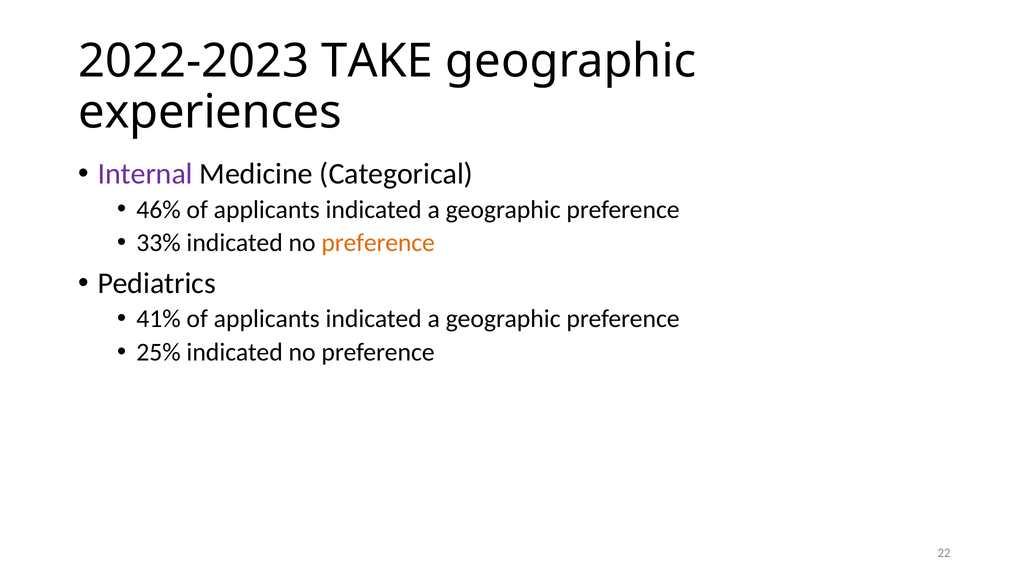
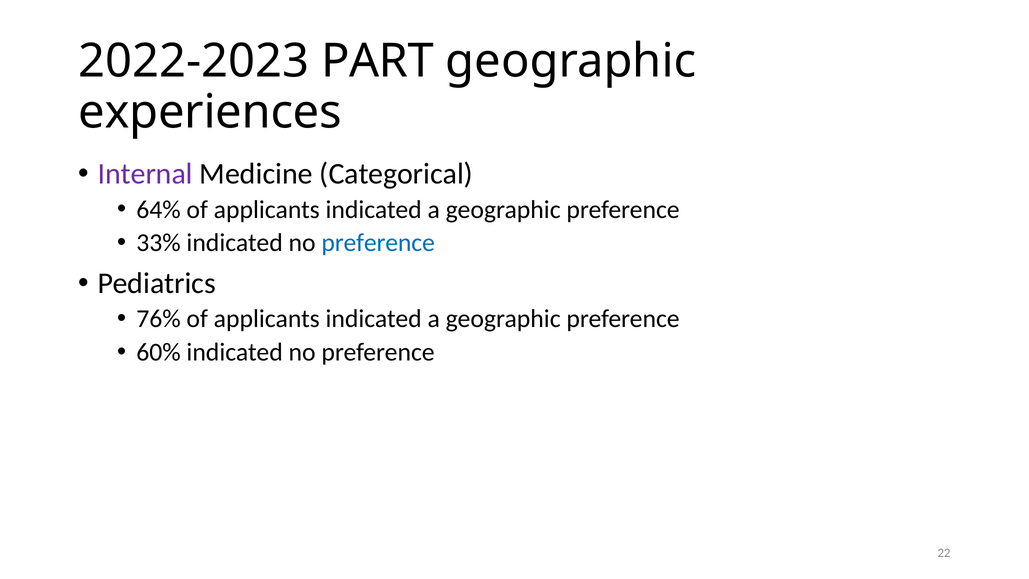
TAKE: TAKE -> PART
46%: 46% -> 64%
preference at (378, 243) colour: orange -> blue
41%: 41% -> 76%
25%: 25% -> 60%
